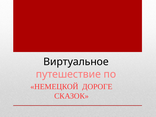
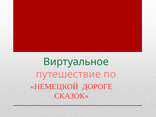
Виртуальное colour: black -> green
